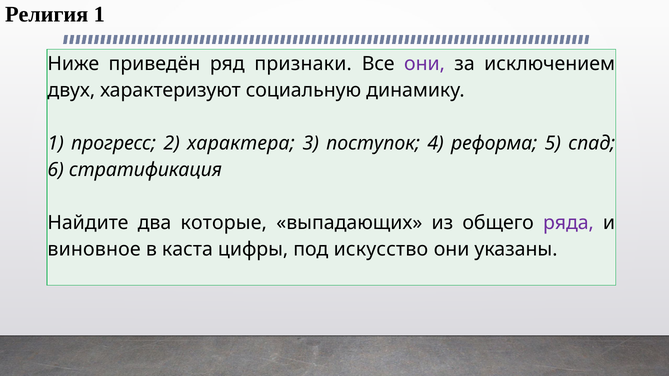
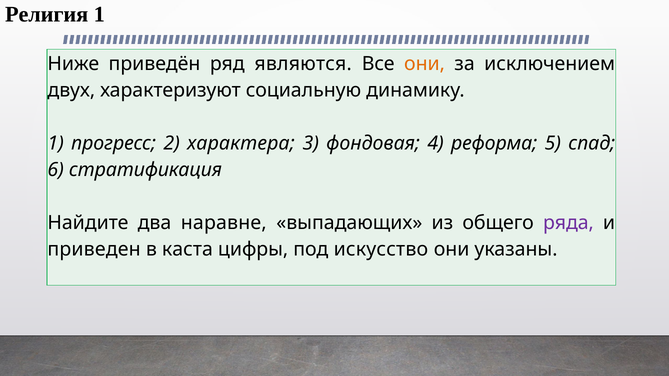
признаки: признаки -> являются
они at (425, 64) colour: purple -> orange
поступок: поступок -> фондовая
которые: которые -> наравне
виновное: виновное -> приведен
